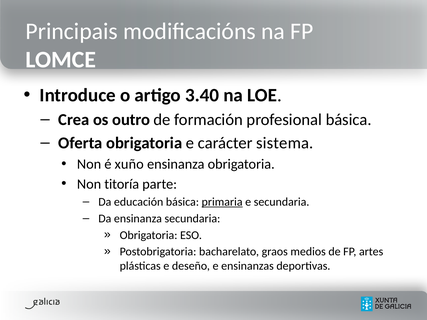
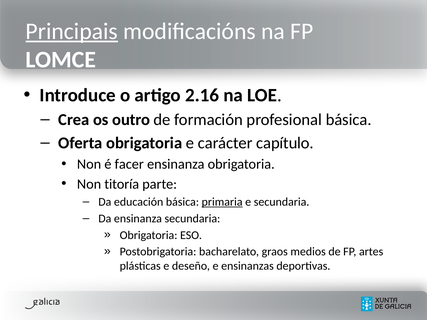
Principais underline: none -> present
3.40: 3.40 -> 2.16
sistema: sistema -> capítulo
xuño: xuño -> facer
